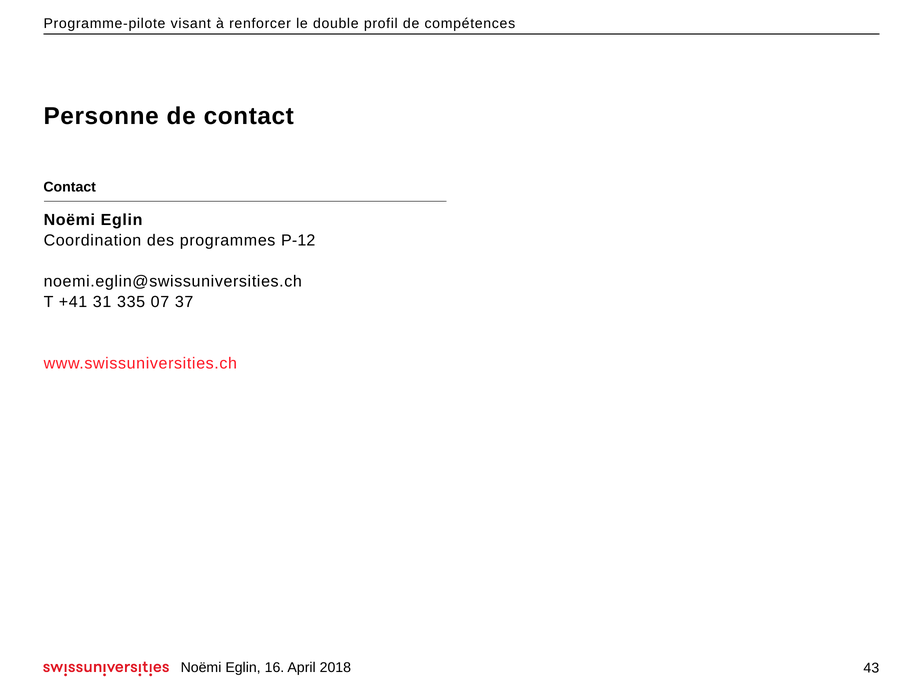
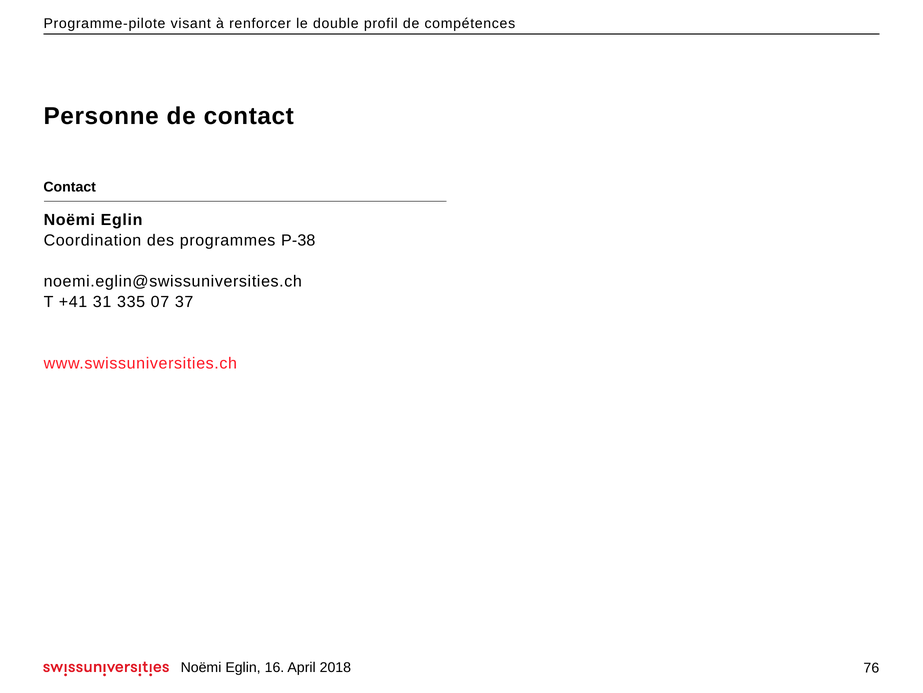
P-12: P-12 -> P-38
43: 43 -> 76
